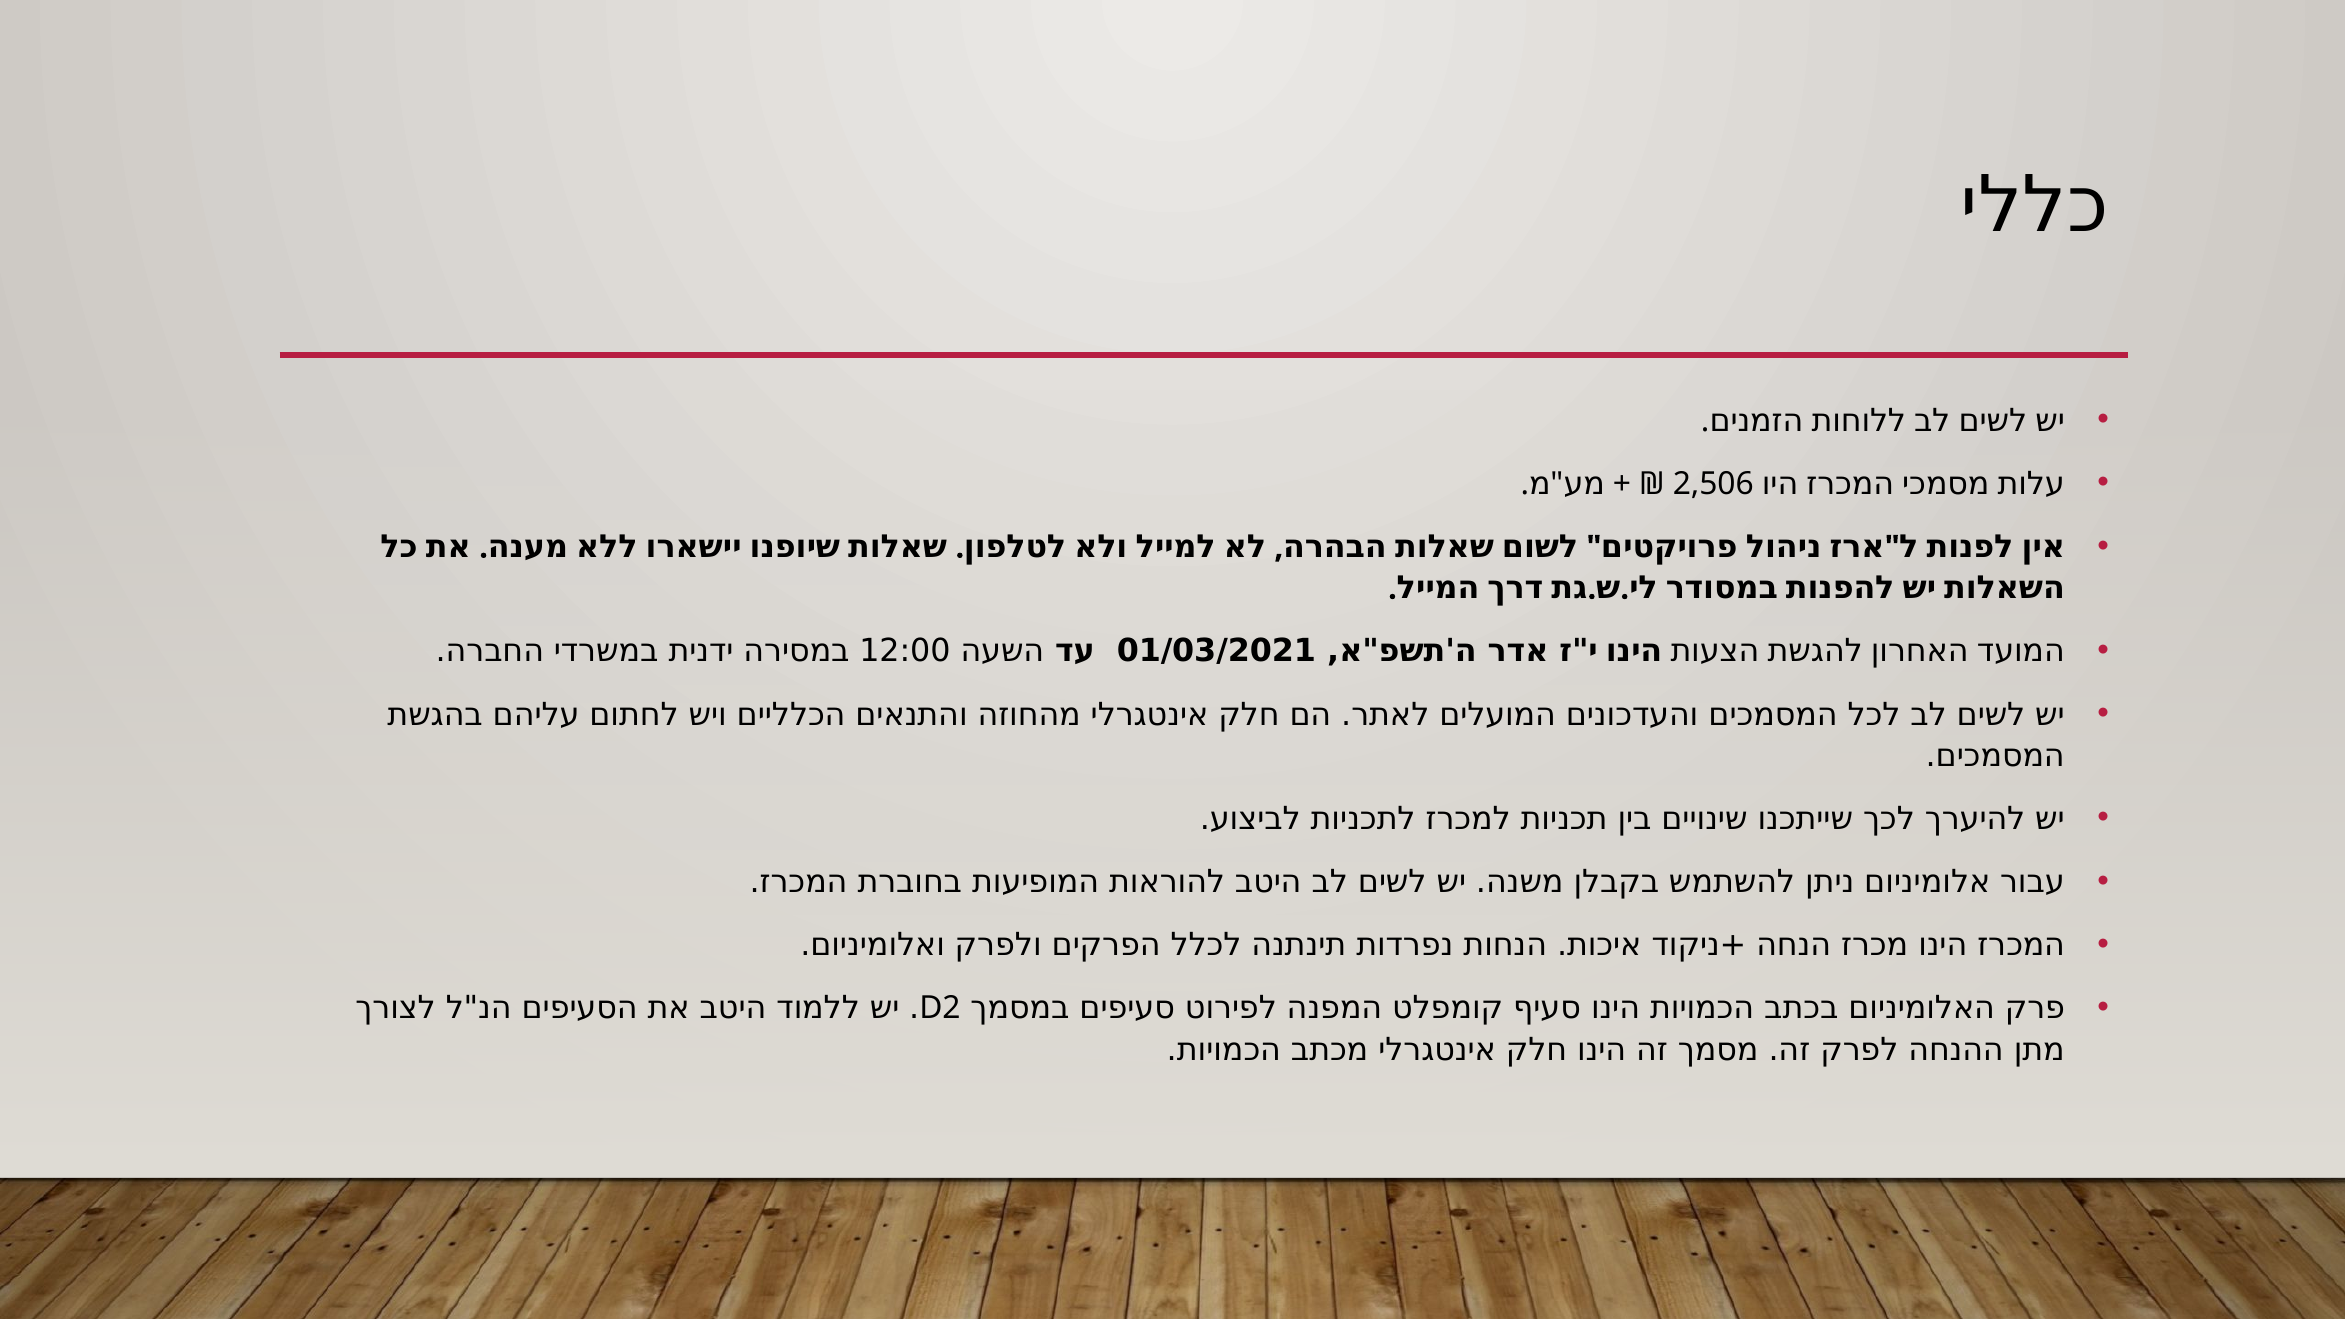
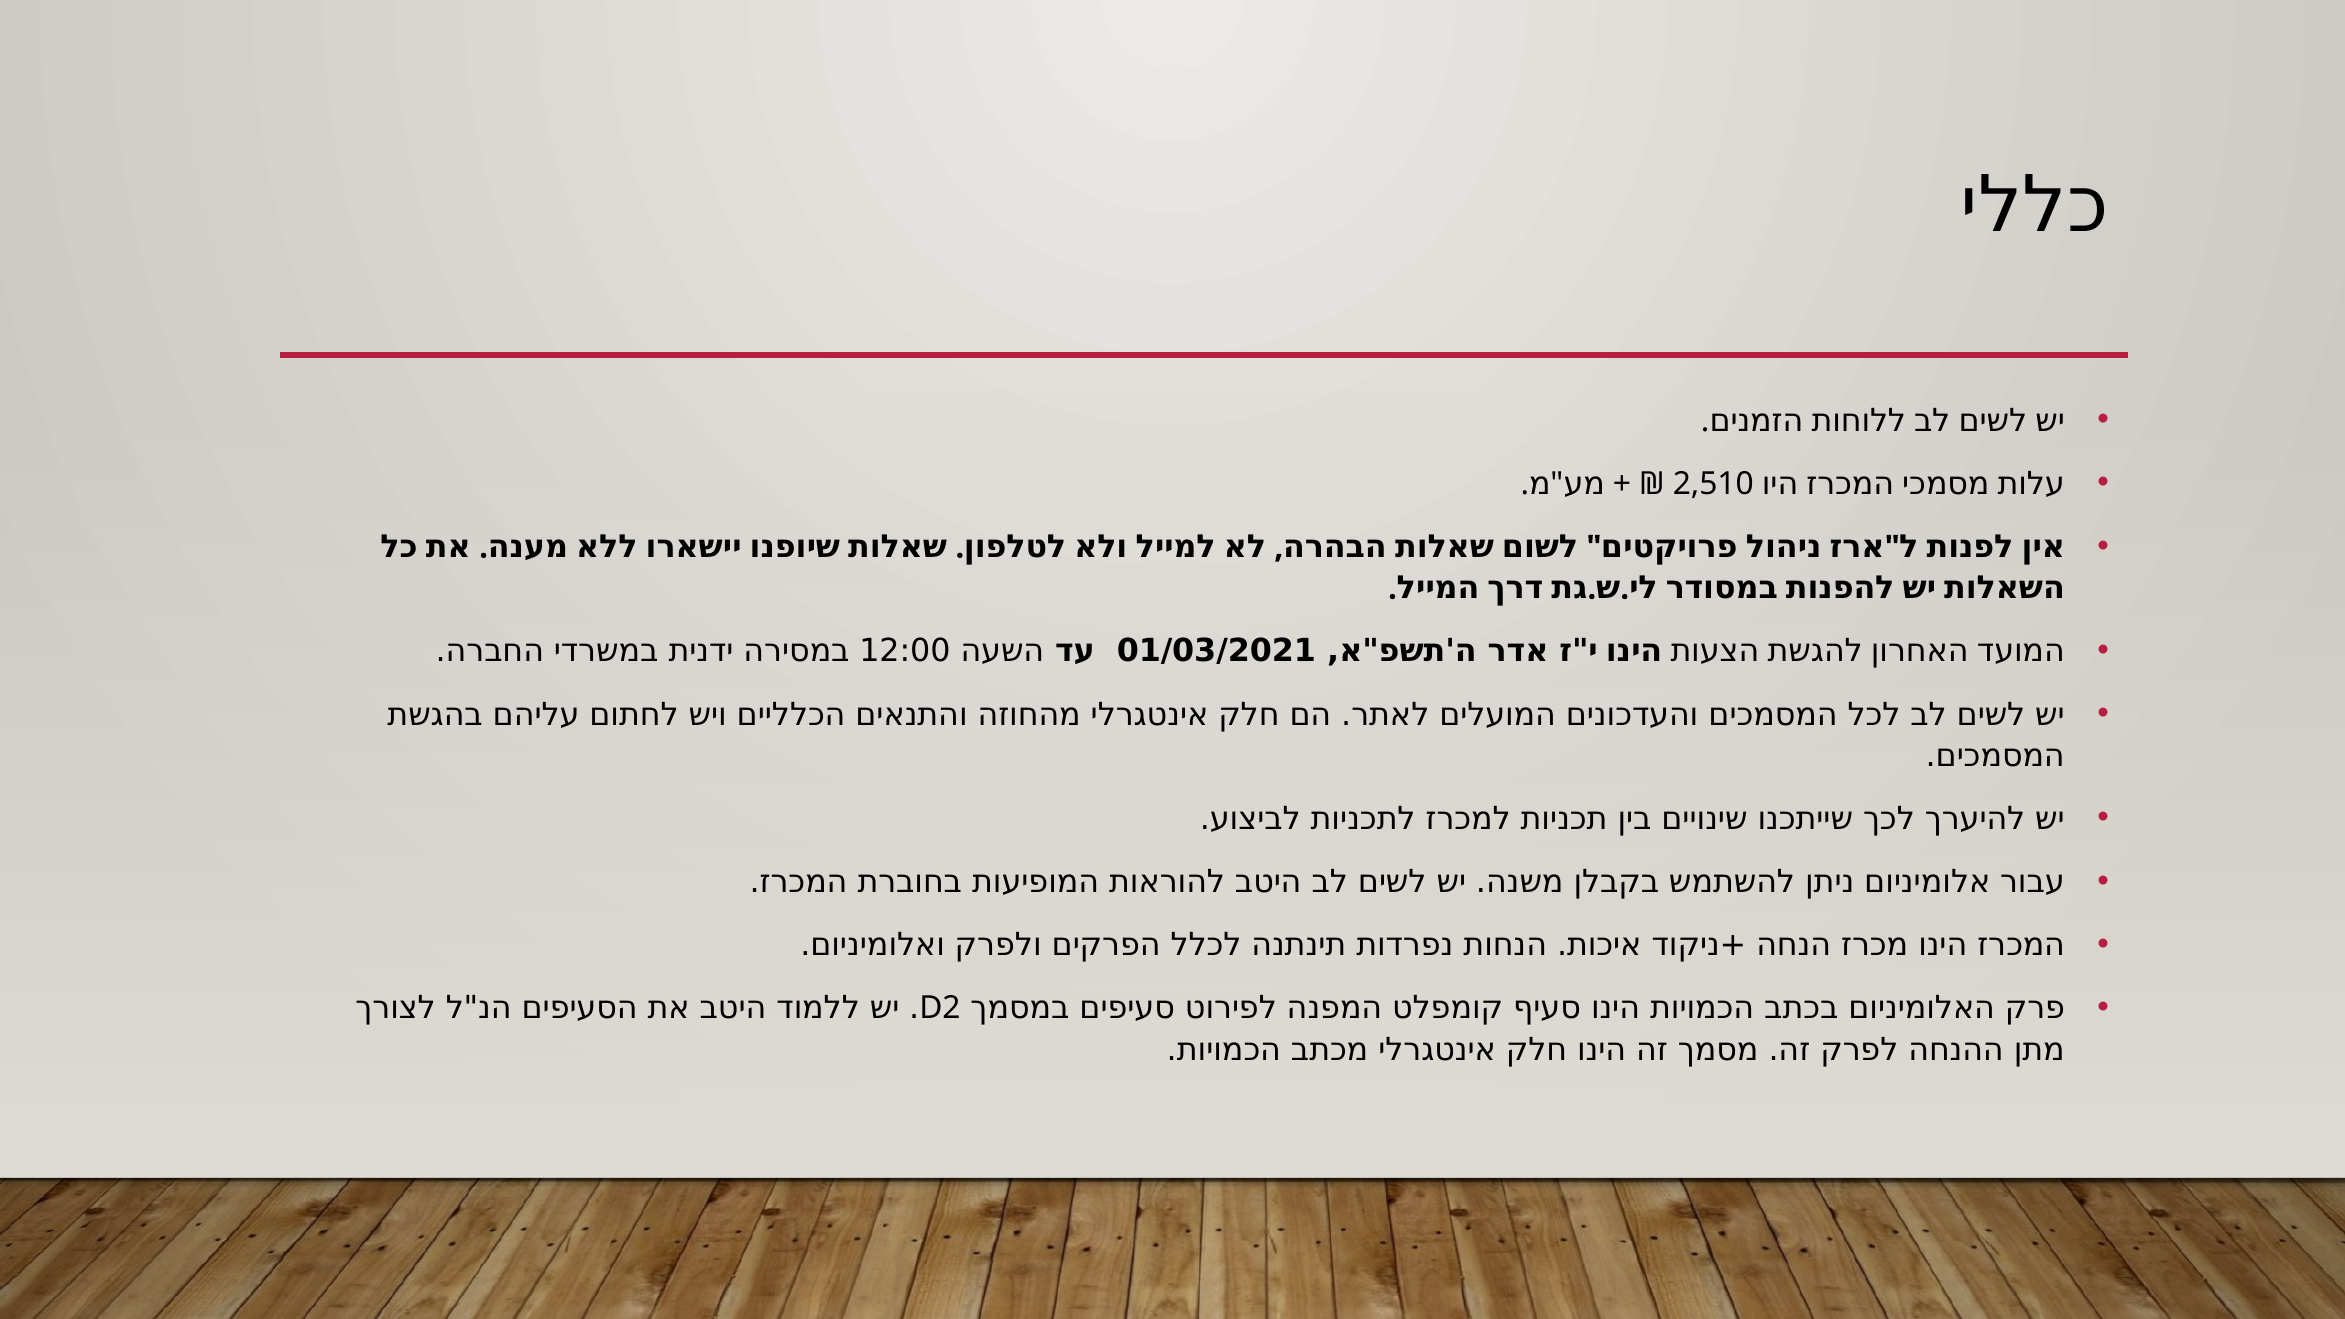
2,506: 2,506 -> 2,510
